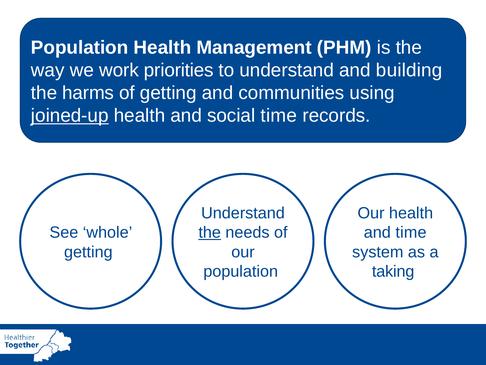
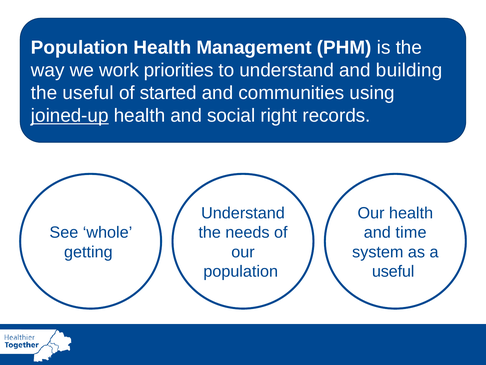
the harms: harms -> useful
of getting: getting -> started
social time: time -> right
the at (210, 232) underline: present -> none
taking at (393, 271): taking -> useful
